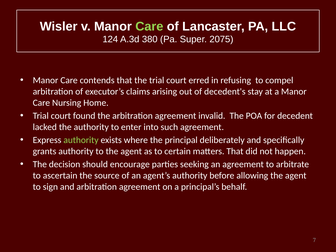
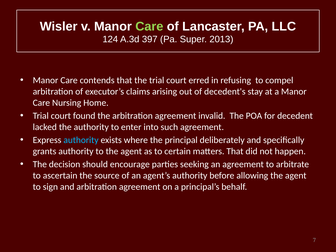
380: 380 -> 397
2075: 2075 -> 2013
authority at (81, 140) colour: light green -> light blue
